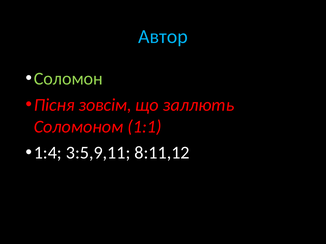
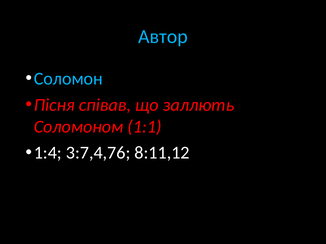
Соломон colour: light green -> light blue
зовсім: зовсім -> співав
3:5,9,11: 3:5,9,11 -> 3:7,4,76
